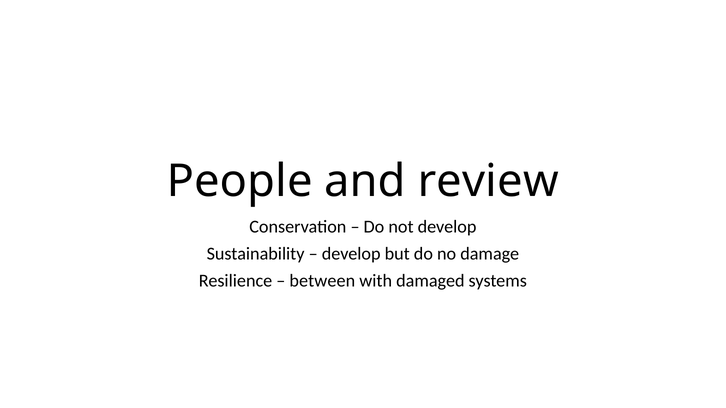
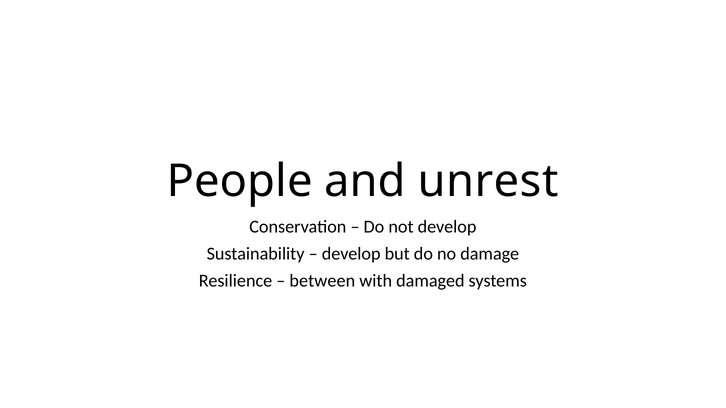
review: review -> unrest
